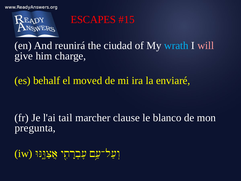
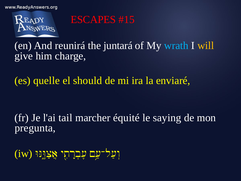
ciudad: ciudad -> juntará
will colour: pink -> yellow
behalf: behalf -> quelle
moved: moved -> should
clause: clause -> équité
blanco: blanco -> saying
